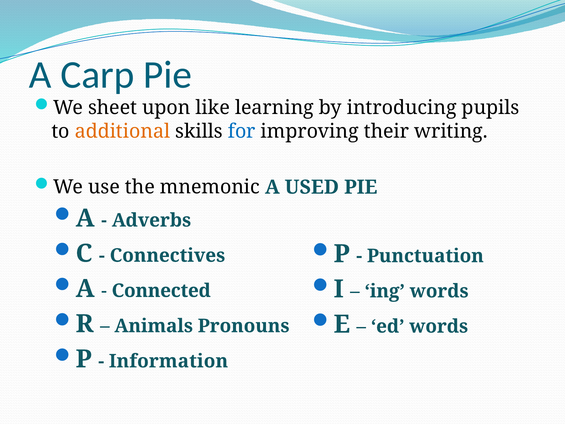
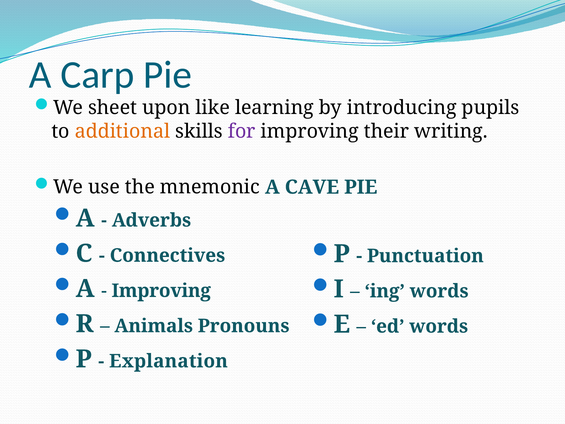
for colour: blue -> purple
USED: USED -> CAVE
Connected at (161, 291): Connected -> Improving
Information: Information -> Explanation
